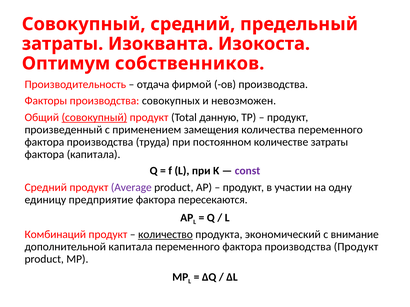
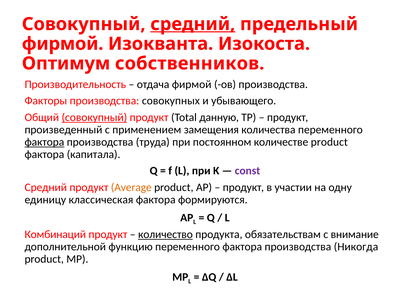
средний at (193, 24) underline: none -> present
затраты at (63, 44): затраты -> фирмой
невозможен: невозможен -> убывающего
фактора at (44, 142) underline: none -> present
количестве затраты: затраты -> product
Average colour: purple -> orange
предприятие: предприятие -> классическая
пересекаются: пересекаются -> формируются
экономический: экономический -> обязательствам
дополнительной капитала: капитала -> функцию
производства Продукт: Продукт -> Никогда
